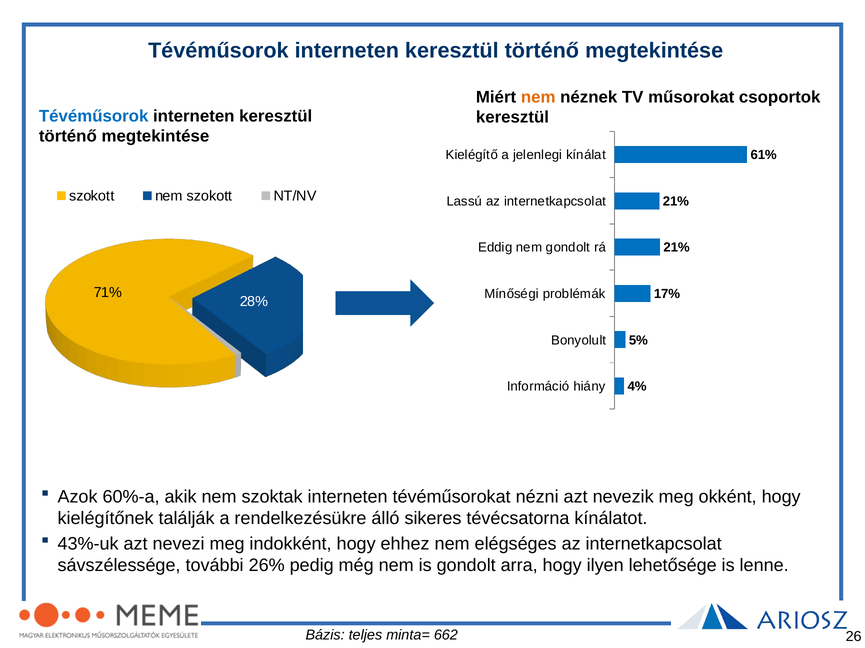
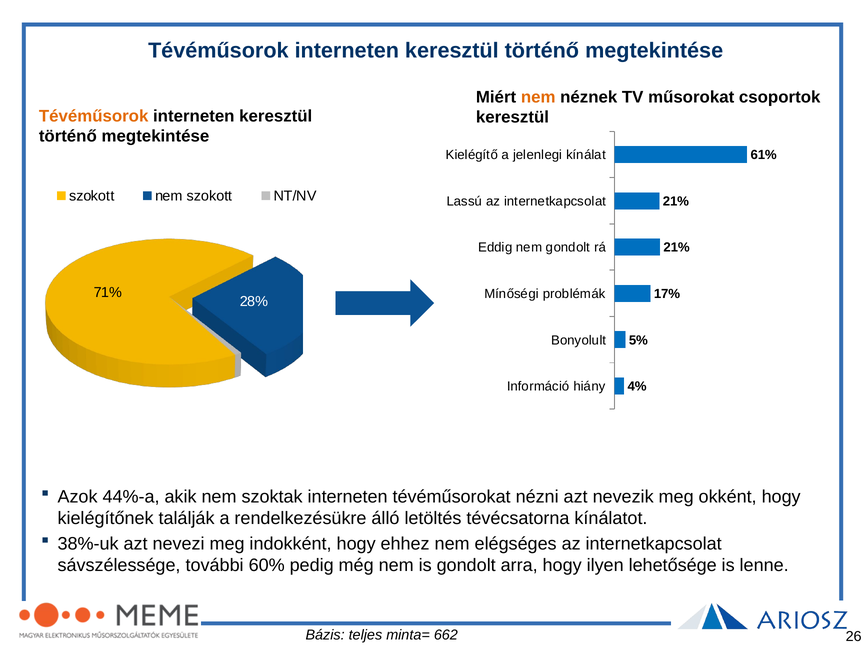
Tévéműsorok at (94, 116) colour: blue -> orange
60%-a: 60%-a -> 44%-a
sikeres: sikeres -> letöltés
43%-uk: 43%-uk -> 38%-uk
26%: 26% -> 60%
